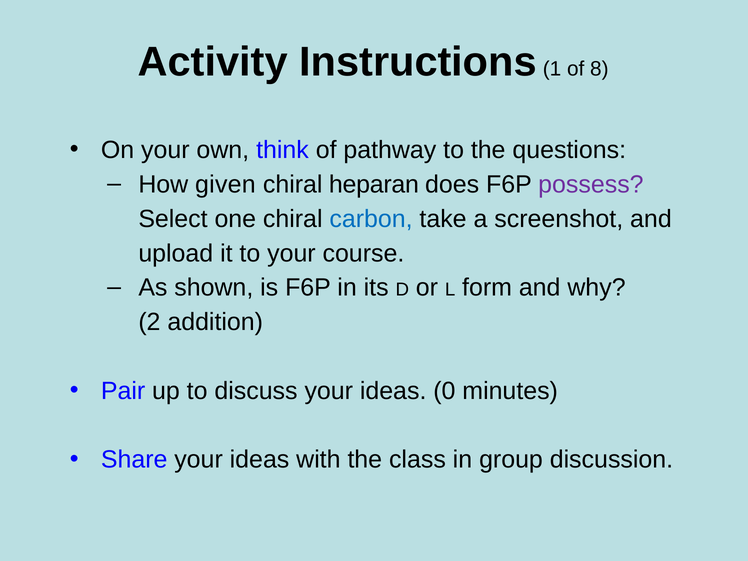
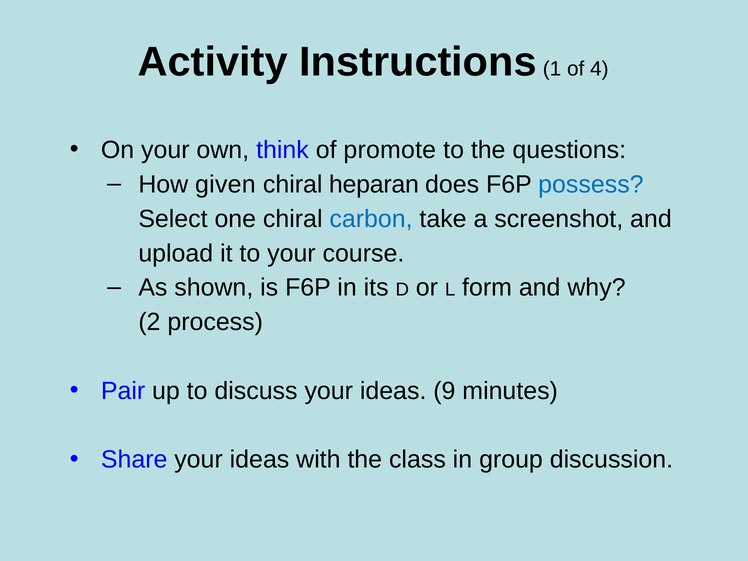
8: 8 -> 4
pathway: pathway -> promote
possess colour: purple -> blue
addition: addition -> process
0: 0 -> 9
